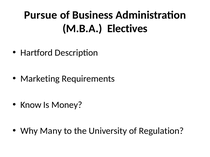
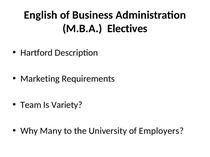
Pursue: Pursue -> English
Know: Know -> Team
Money: Money -> Variety
Regulation: Regulation -> Employers
